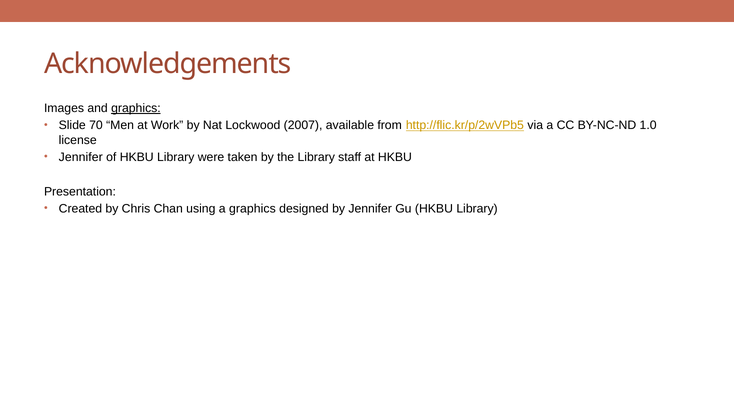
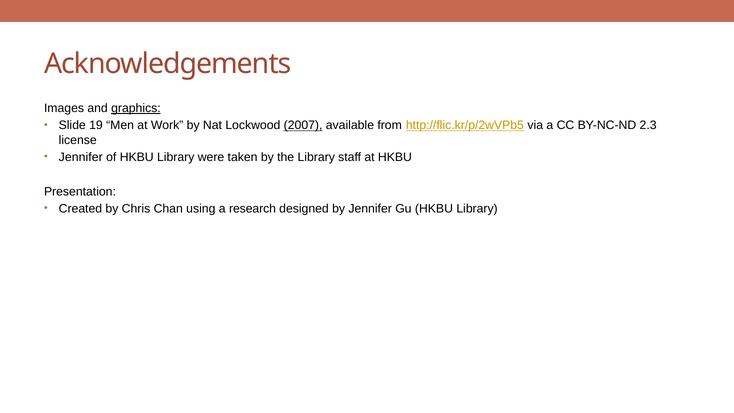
70: 70 -> 19
2007 underline: none -> present
1.0: 1.0 -> 2.3
a graphics: graphics -> research
